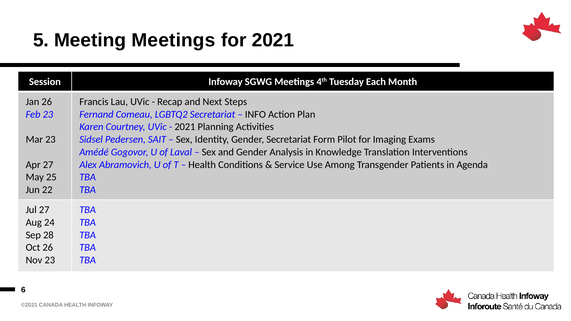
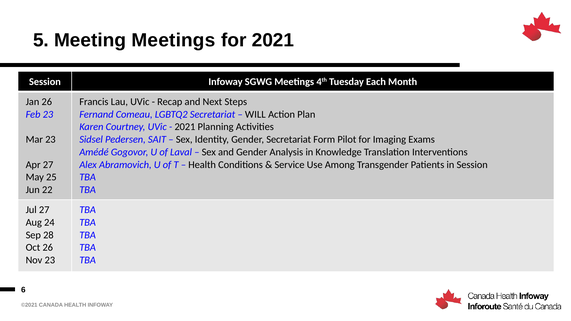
INFO: INFO -> WILL
in Agenda: Agenda -> Session
